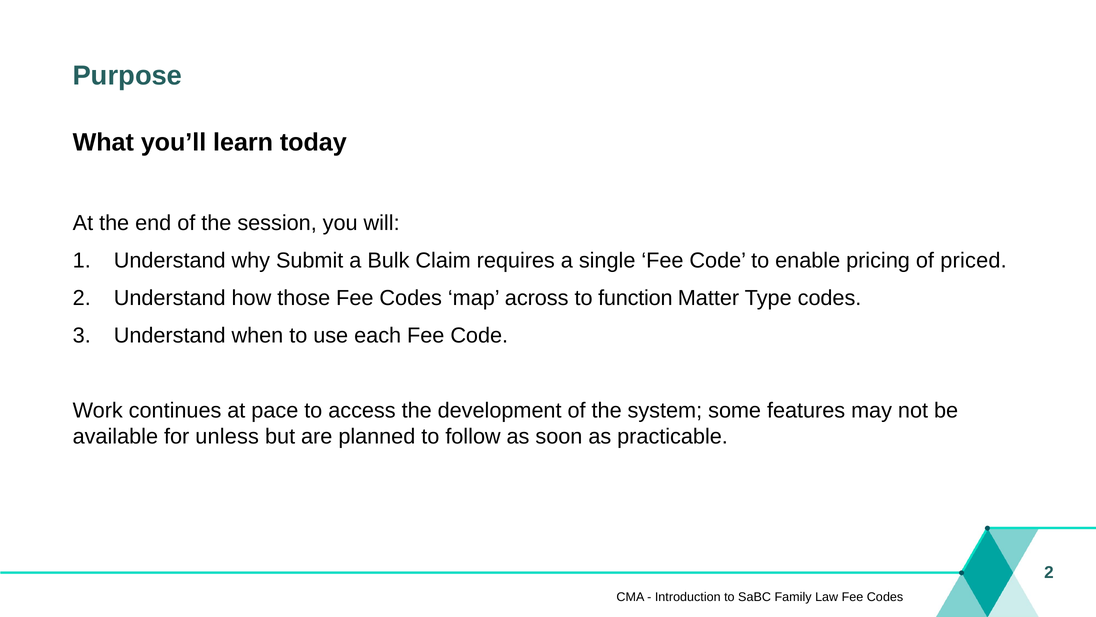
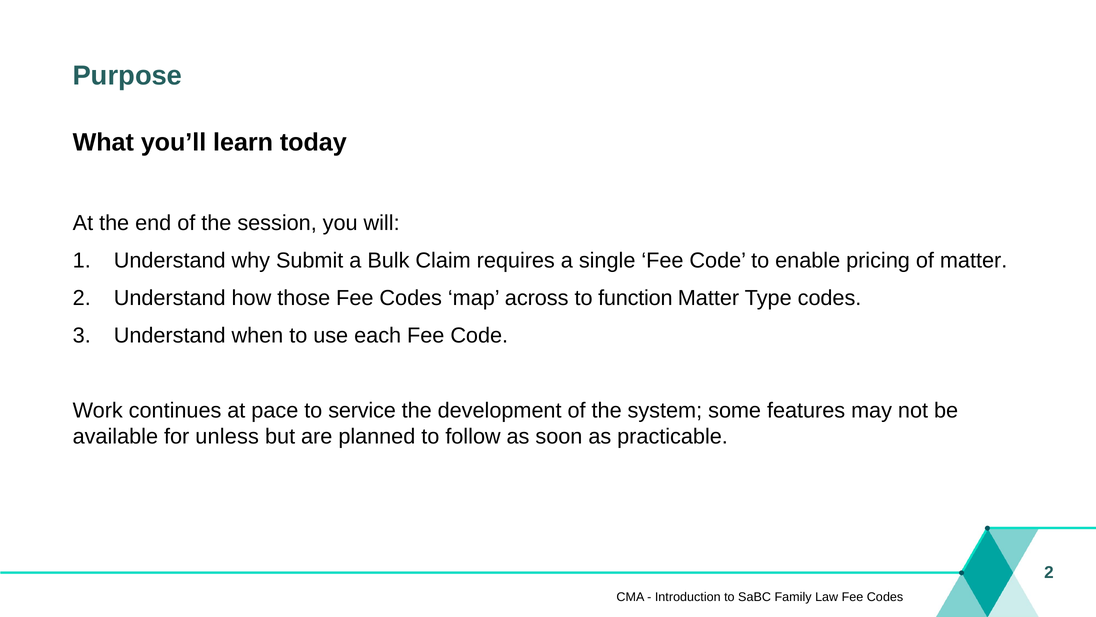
of priced: priced -> matter
access: access -> service
